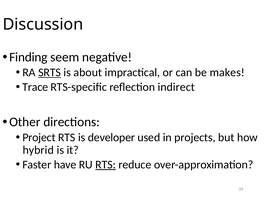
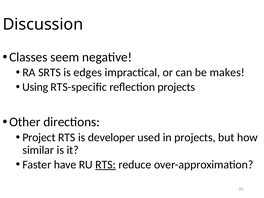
Finding: Finding -> Classes
SRTS underline: present -> none
about: about -> edges
Trace: Trace -> Using
reflection indirect: indirect -> projects
hybrid: hybrid -> similar
